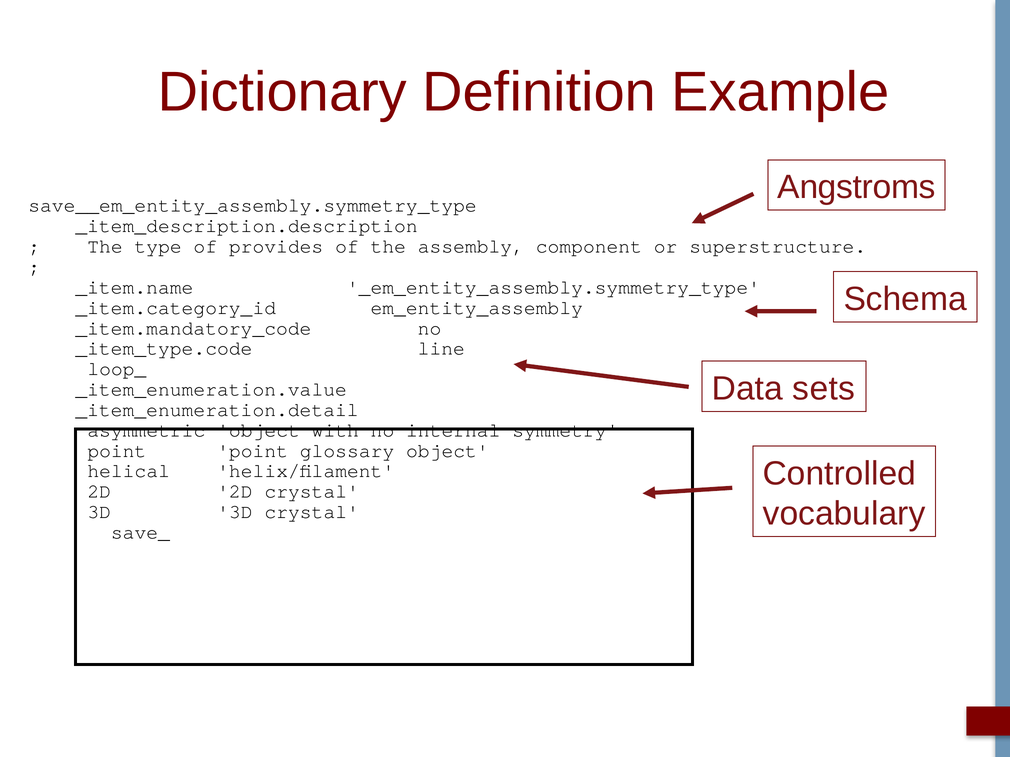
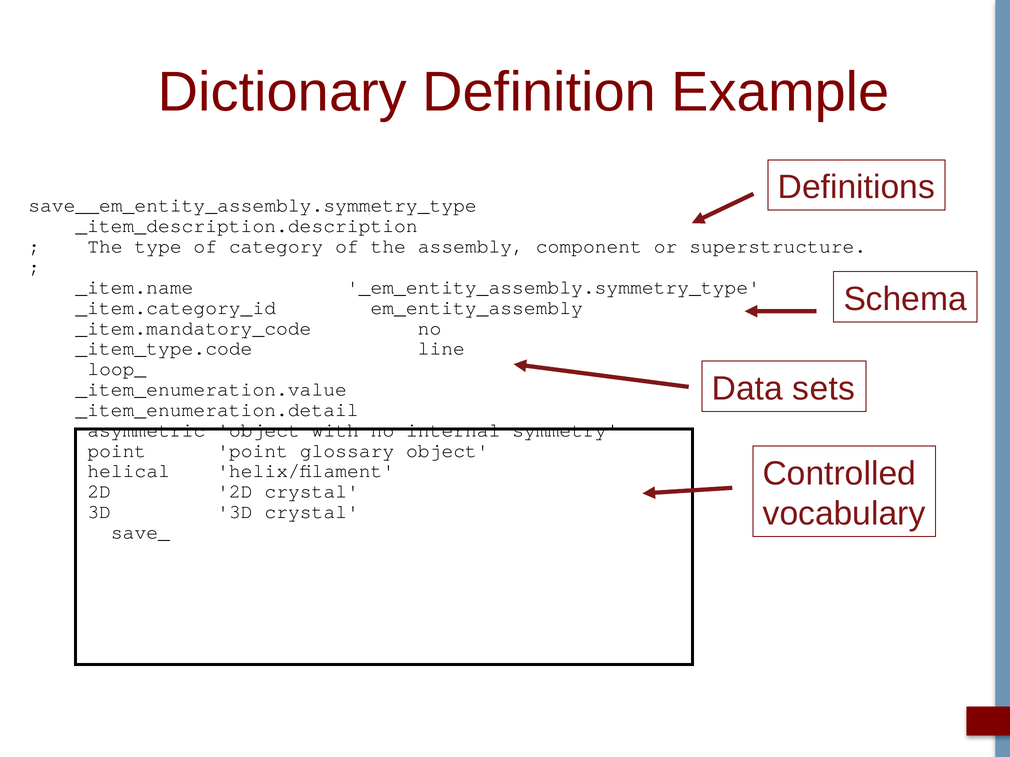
Angstroms: Angstroms -> Definitions
provides: provides -> category
